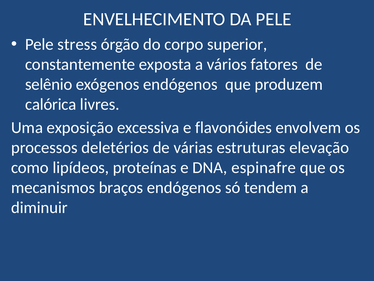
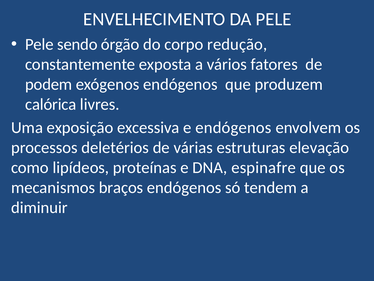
stress: stress -> sendo
superior: superior -> redução
selênio: selênio -> podem
e flavonóides: flavonóides -> endógenos
